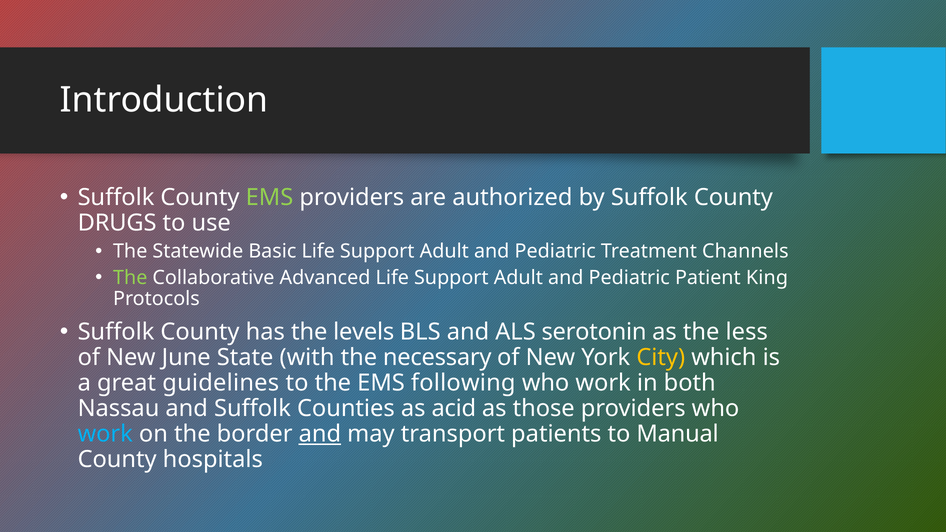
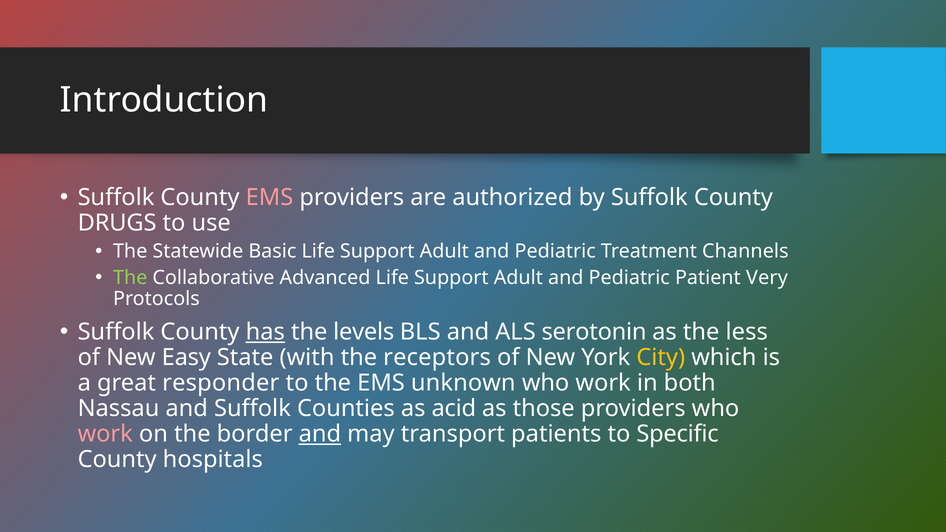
EMS at (269, 197) colour: light green -> pink
King: King -> Very
has underline: none -> present
June: June -> Easy
necessary: necessary -> receptors
guidelines: guidelines -> responder
following: following -> unknown
work at (105, 434) colour: light blue -> pink
Manual: Manual -> Specific
